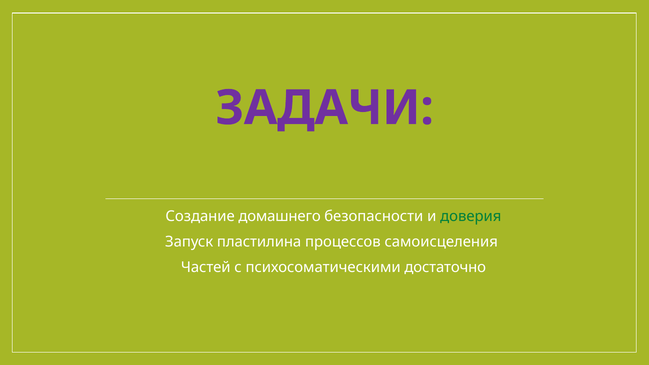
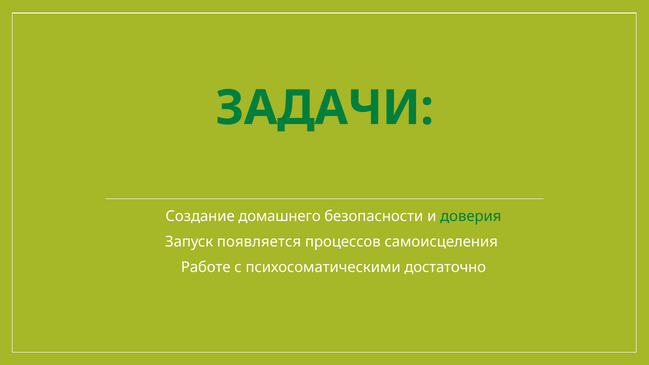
ЗАДАЧИ colour: purple -> green
пластилина: пластилина -> появляется
Частей: Частей -> Работе
